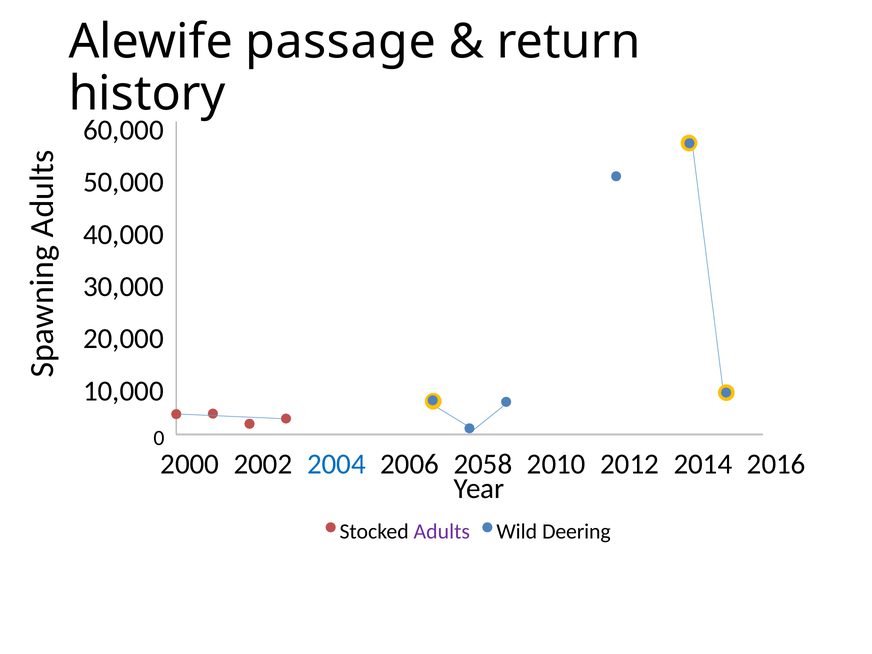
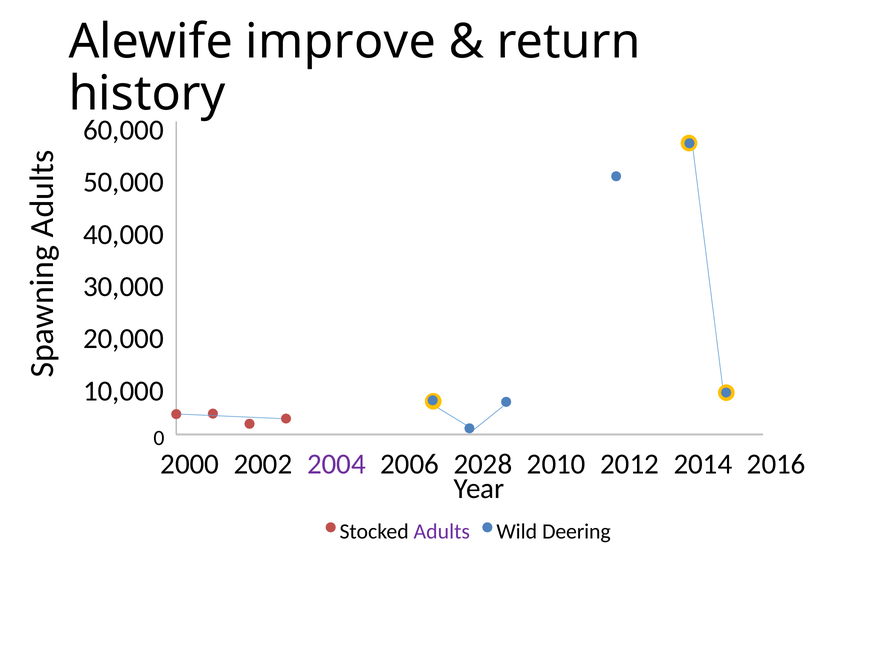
passage: passage -> improve
2004 colour: blue -> purple
2058: 2058 -> 2028
